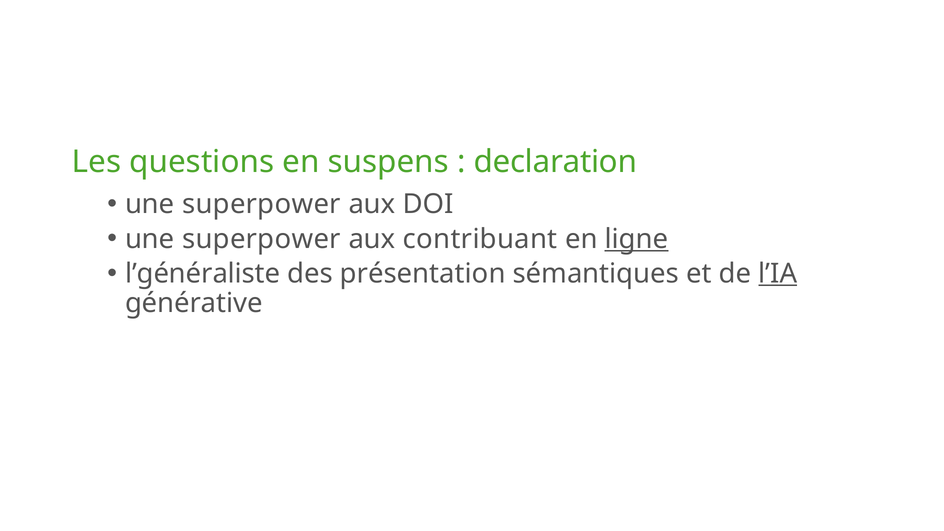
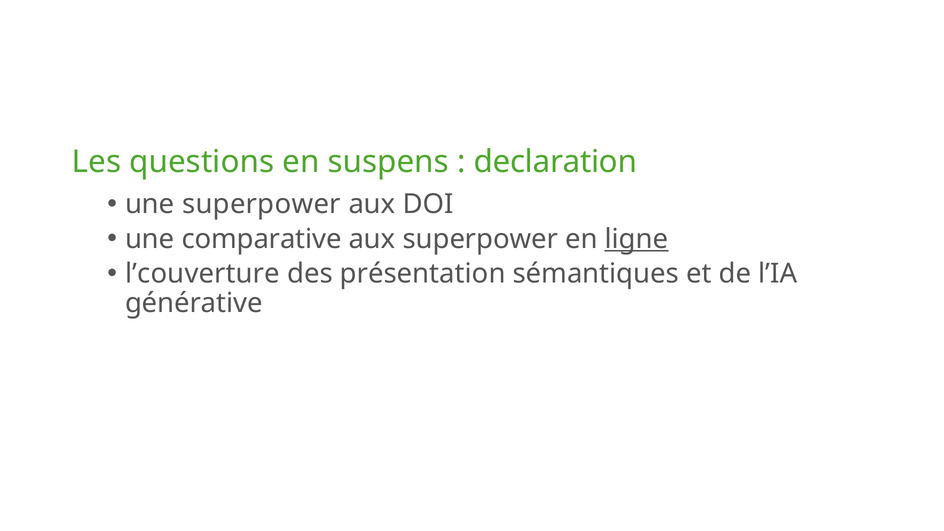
superpower at (261, 239): superpower -> comparative
aux contribuant: contribuant -> superpower
l’généraliste: l’généraliste -> l’couverture
l’IA underline: present -> none
